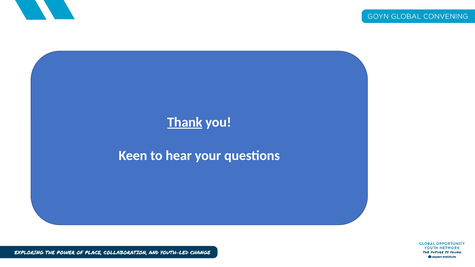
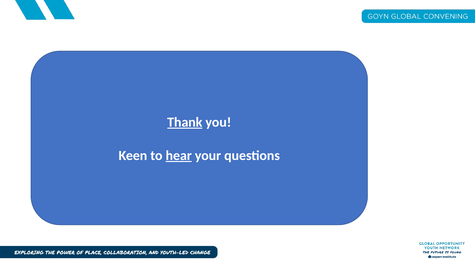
hear underline: none -> present
